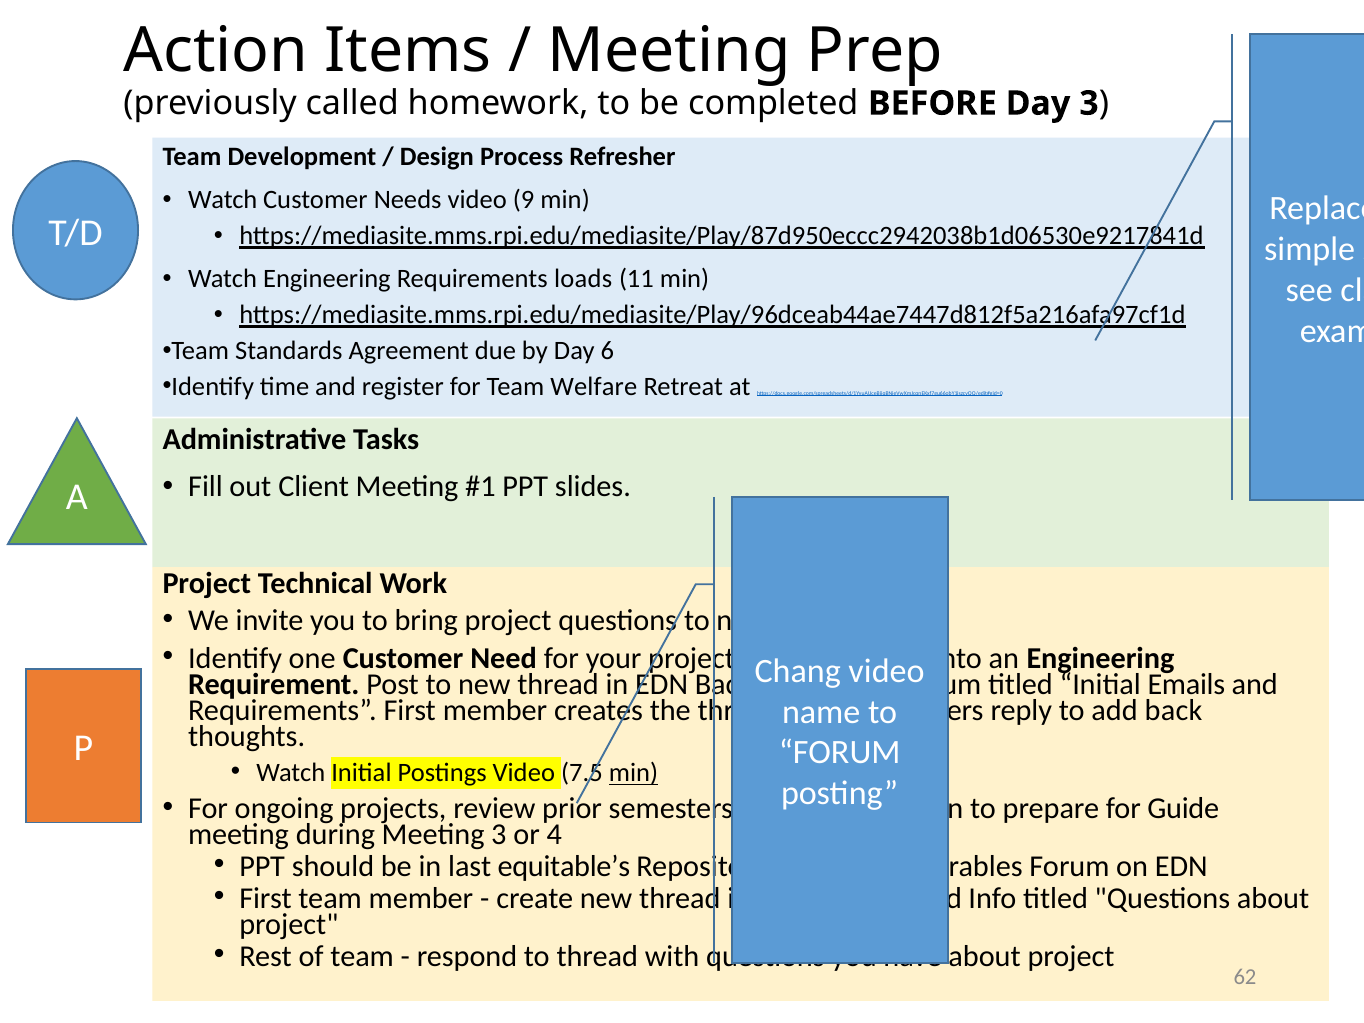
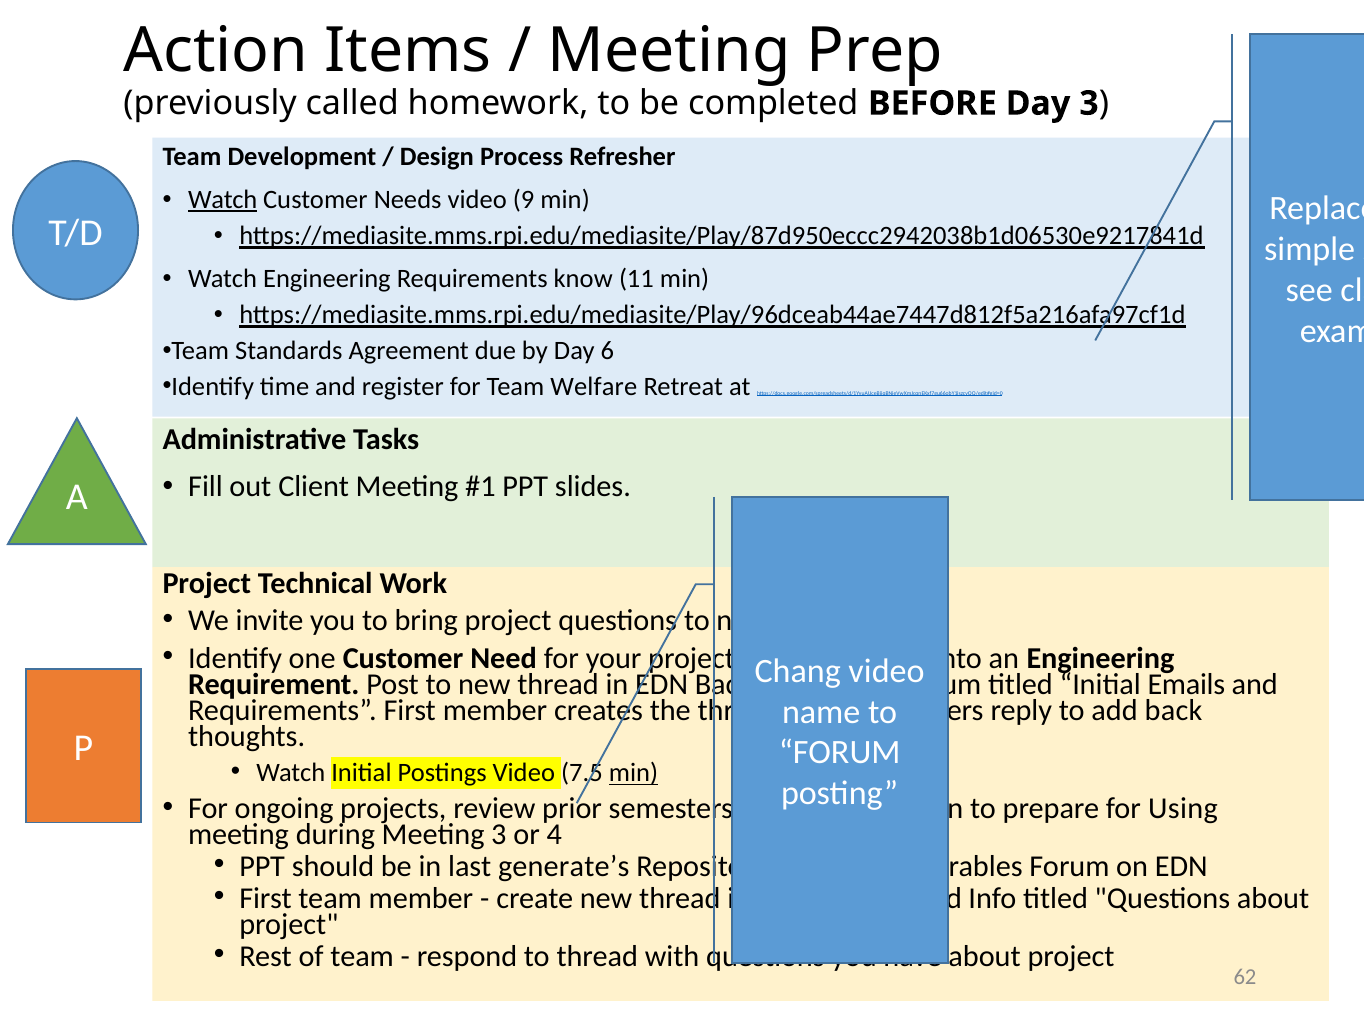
Watch at (223, 200) underline: none -> present
loads: loads -> know
Guide: Guide -> Using
equitable’s: equitable’s -> generate’s
